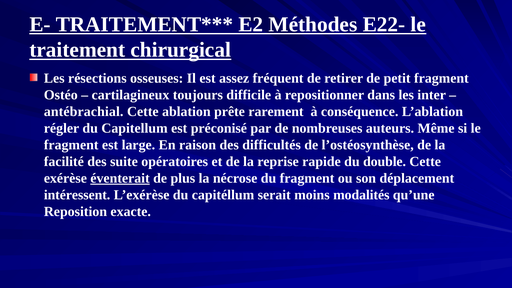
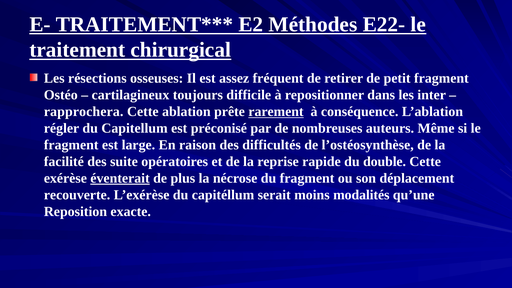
antébrachial: antébrachial -> rapprochera
rarement underline: none -> present
intéressent: intéressent -> recouverte
